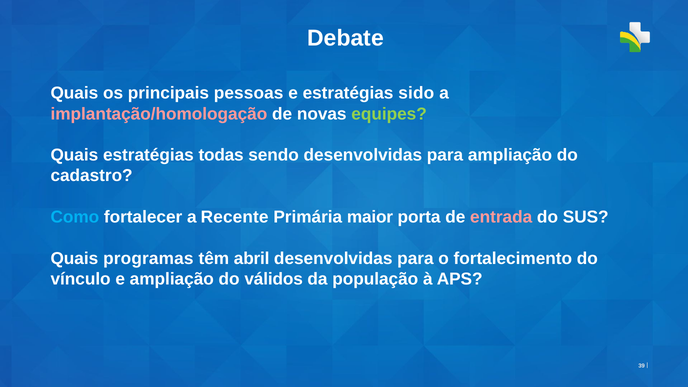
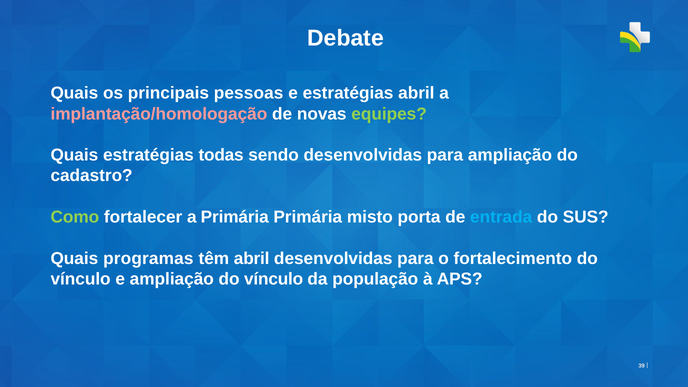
estratégias sido: sido -> abril
Como colour: light blue -> light green
a Recente: Recente -> Primária
maior: maior -> misto
entrada colour: pink -> light blue
ampliação do válidos: válidos -> vínculo
